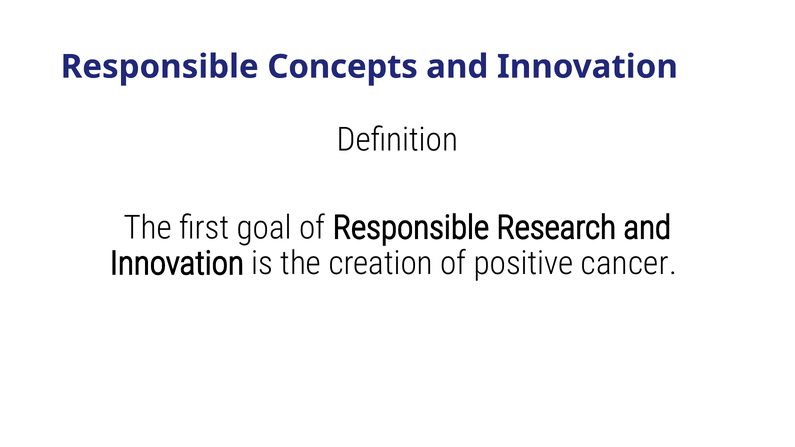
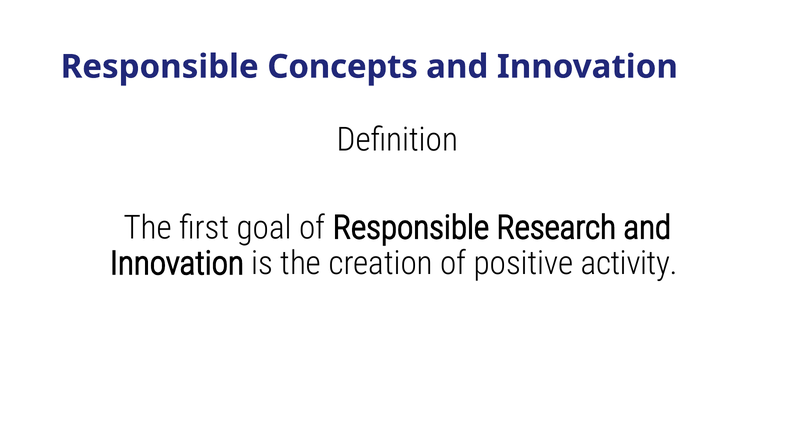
cancer: cancer -> activity
